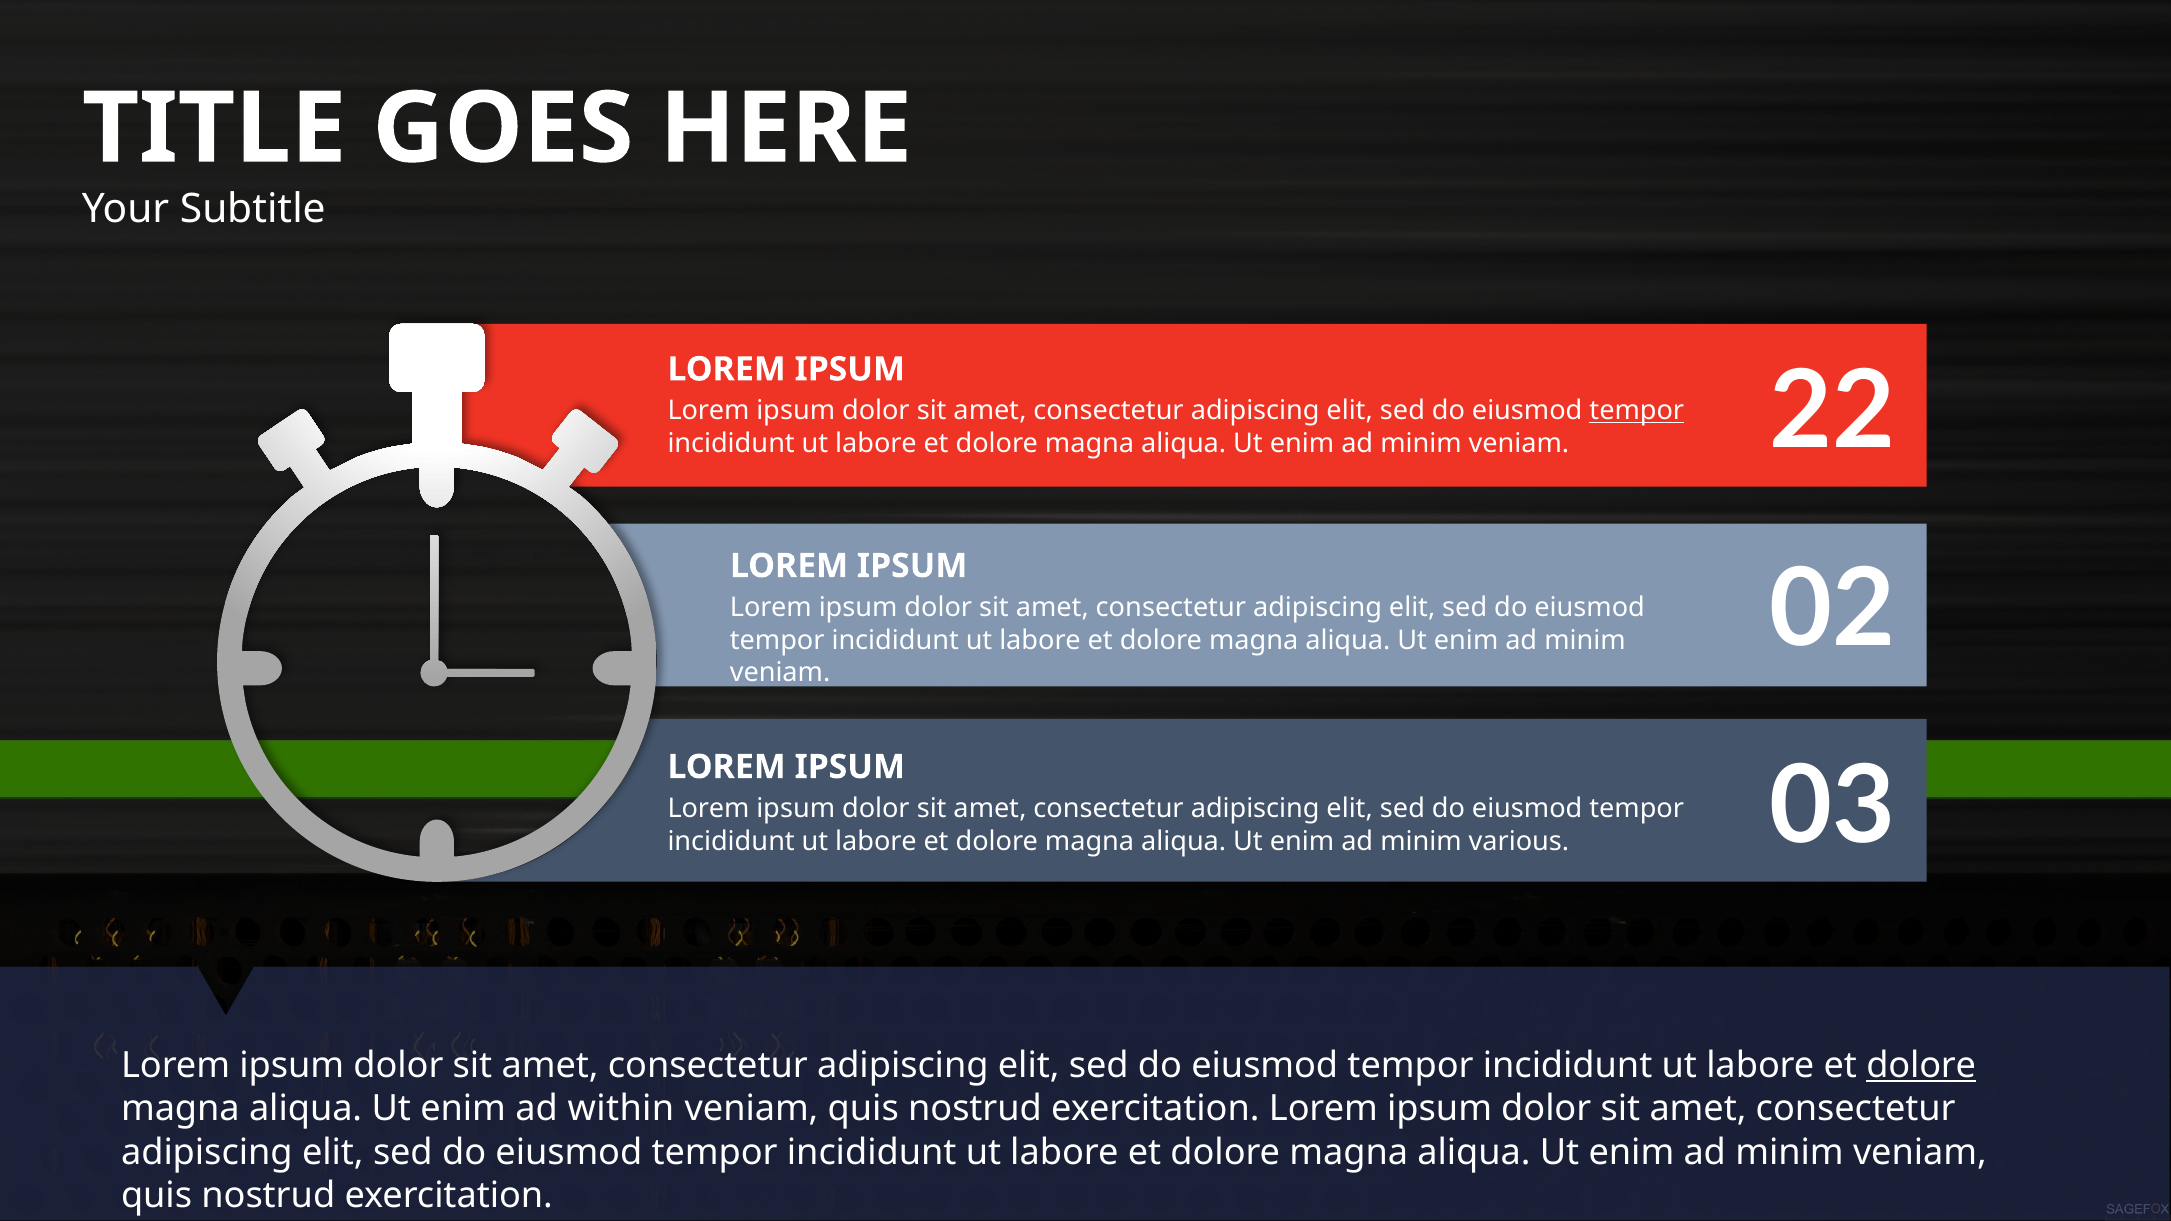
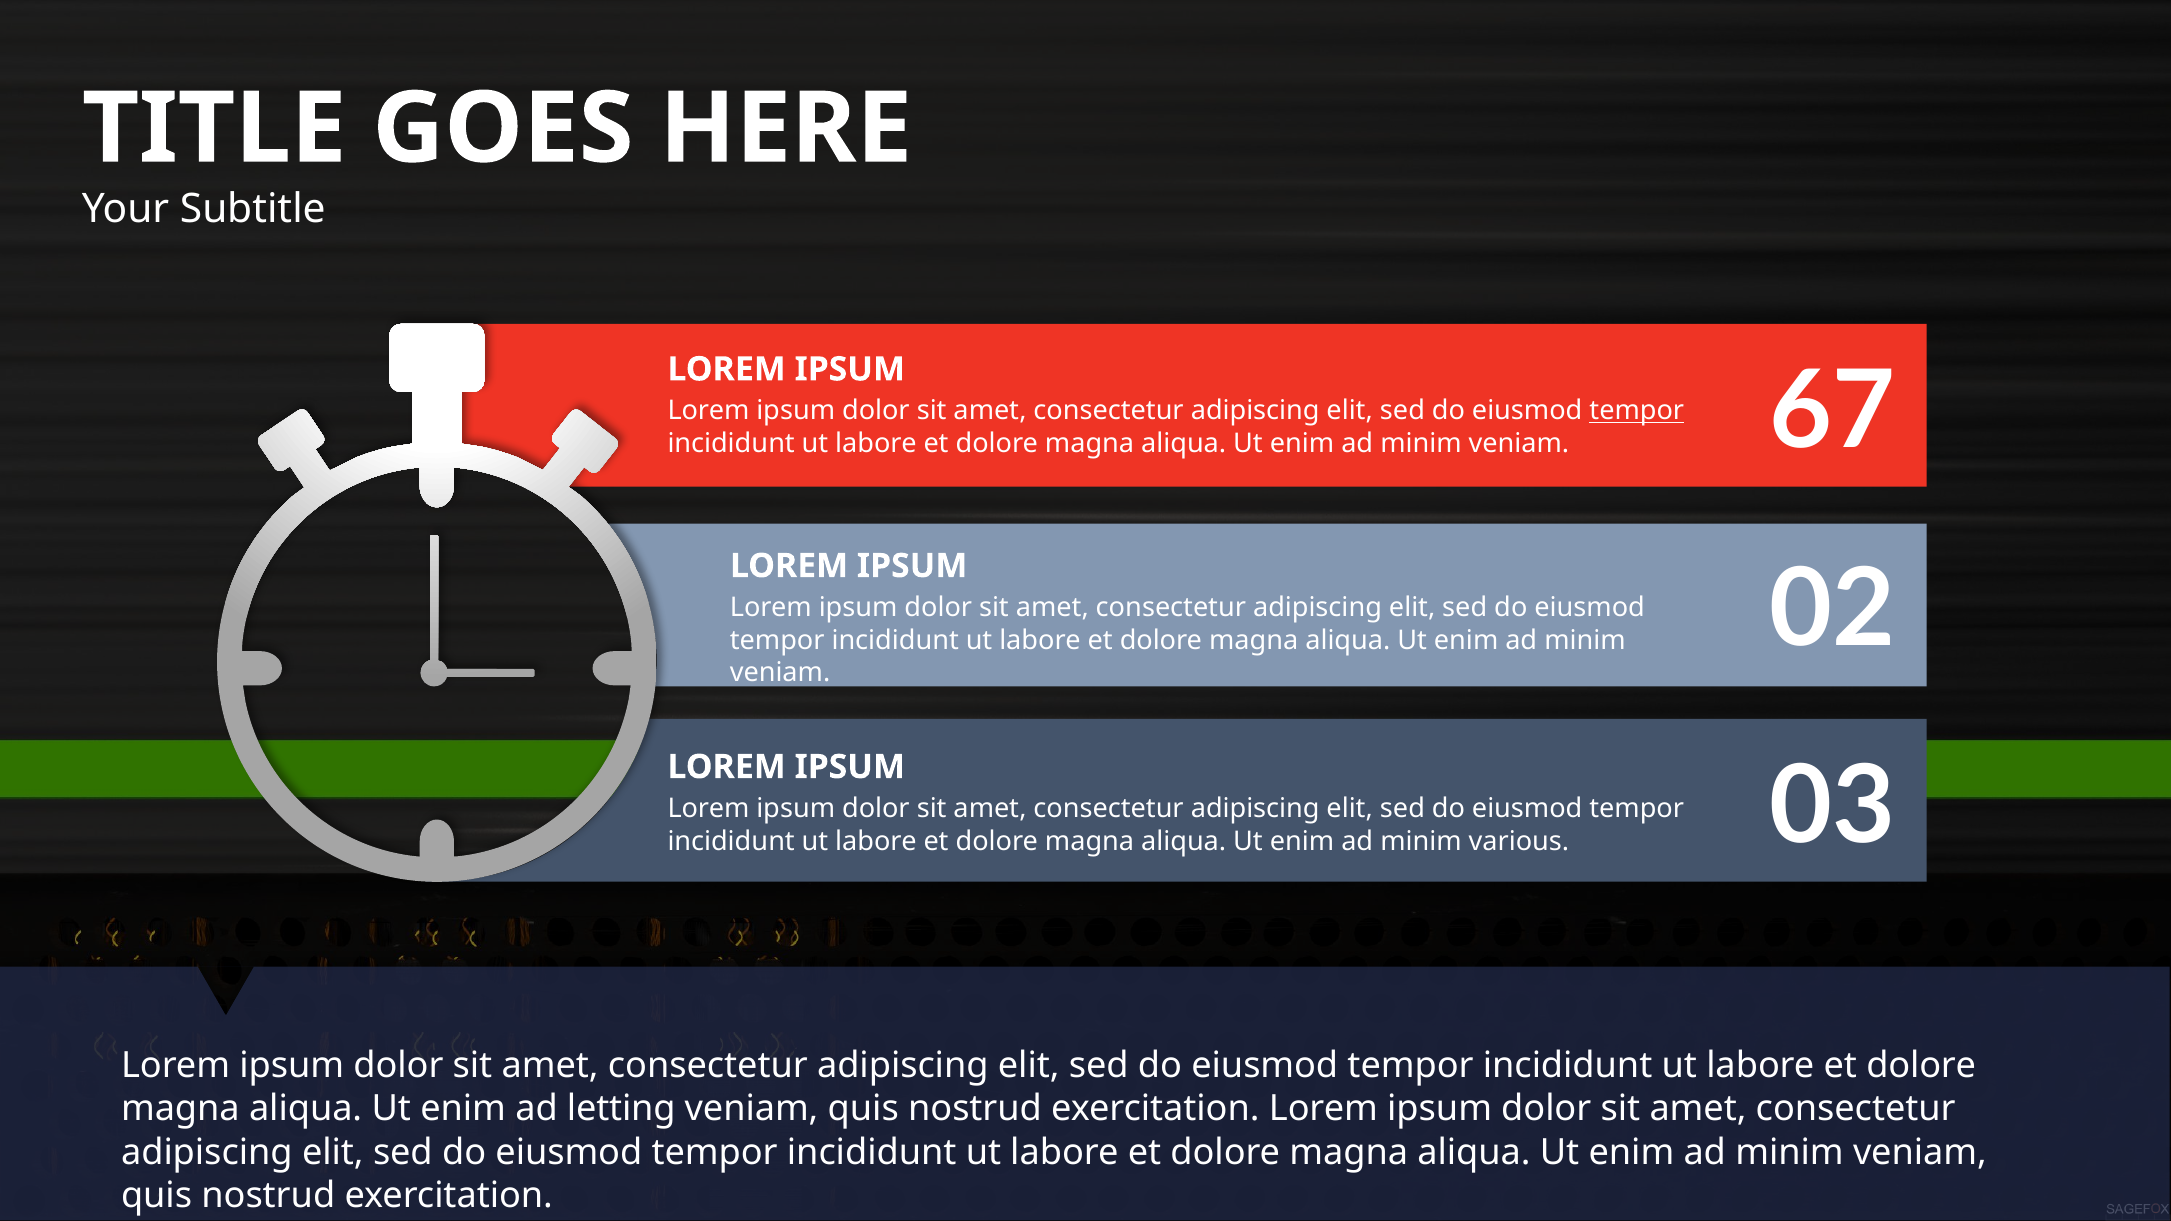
22: 22 -> 67
dolore at (1921, 1066) underline: present -> none
within: within -> letting
